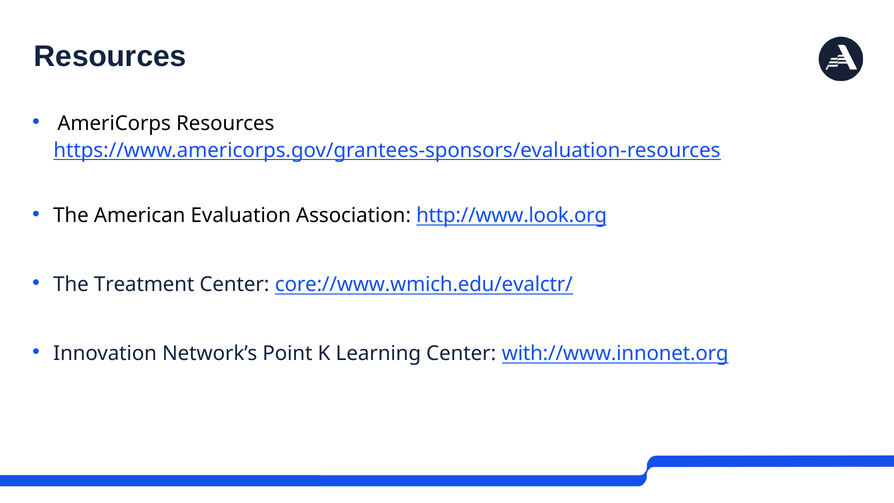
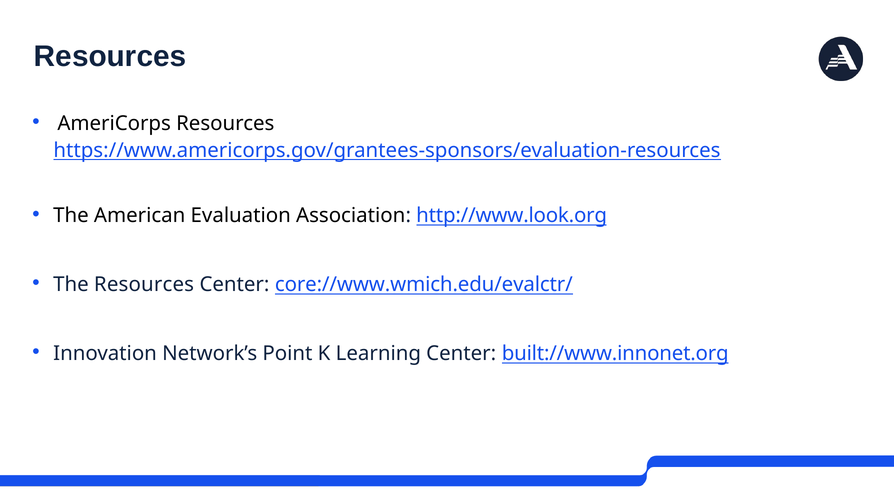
The Treatment: Treatment -> Resources
with://www.innonet.org: with://www.innonet.org -> built://www.innonet.org
